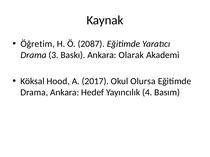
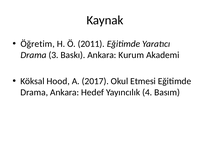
2087: 2087 -> 2011
Olarak: Olarak -> Kurum
Olursa: Olursa -> Etmesi
